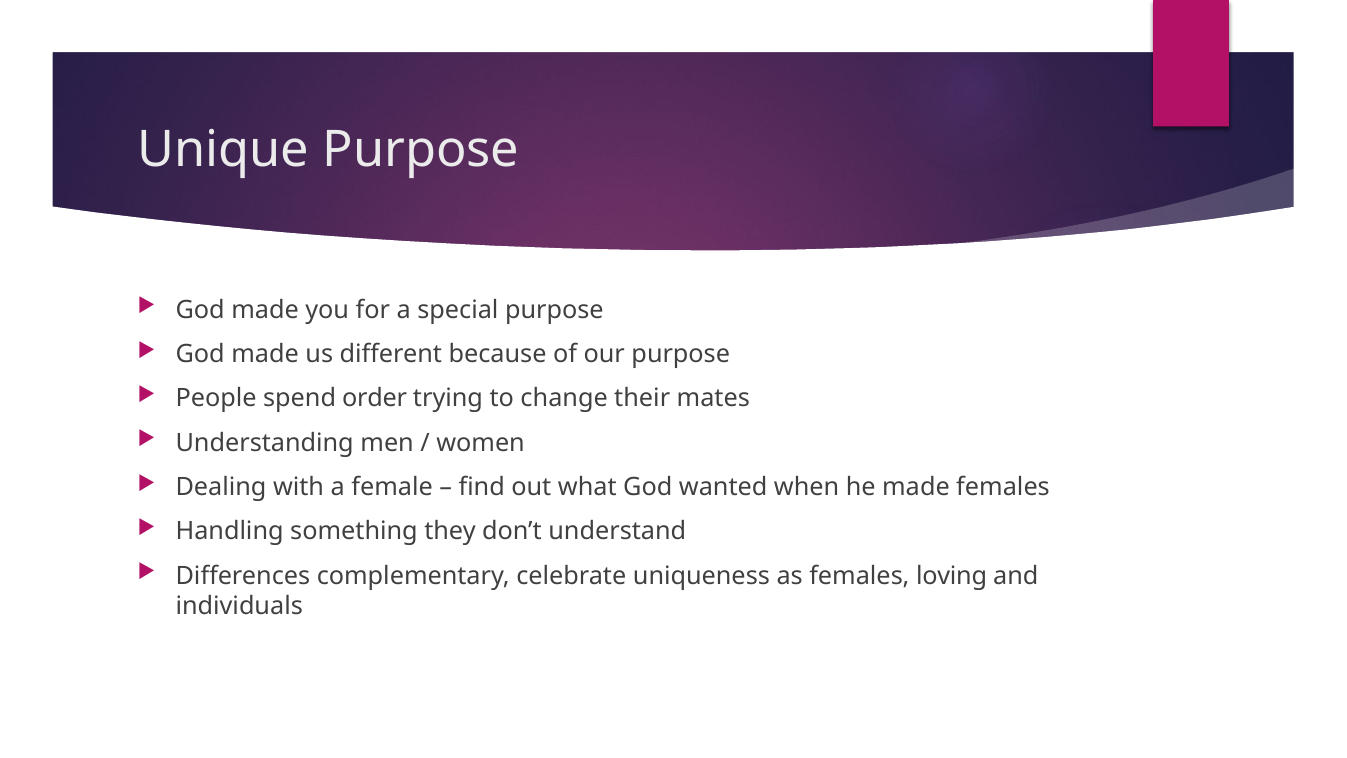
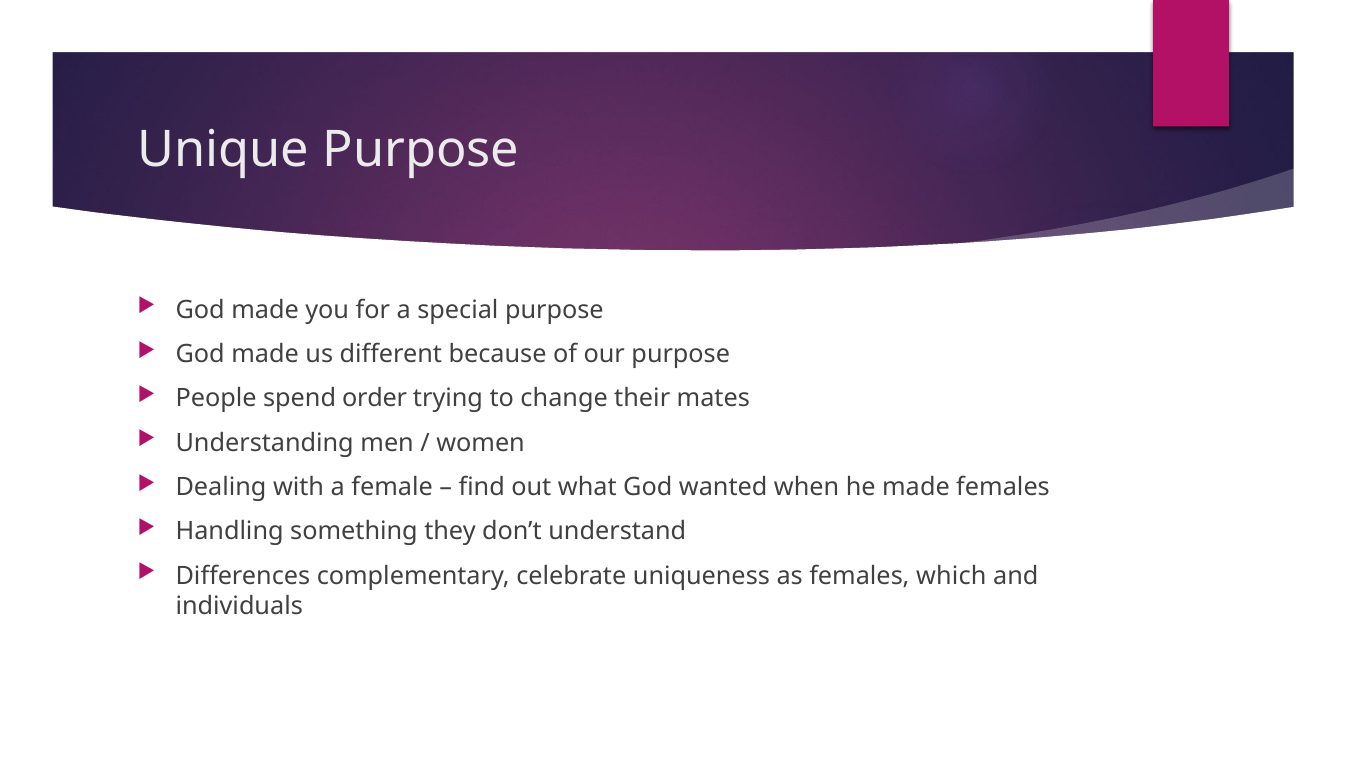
loving: loving -> which
